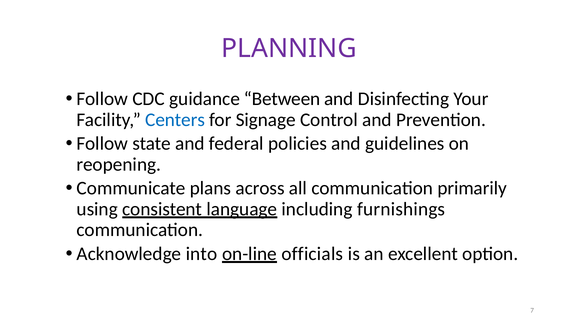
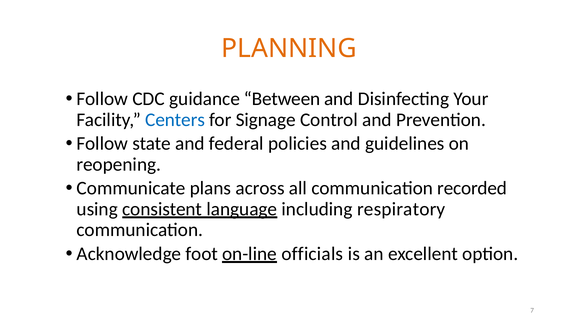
PLANNING colour: purple -> orange
primarily: primarily -> recorded
furnishings: furnishings -> respiratory
into: into -> foot
